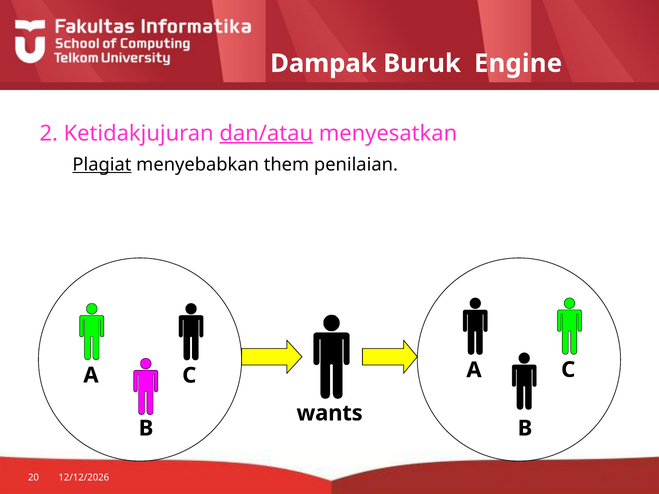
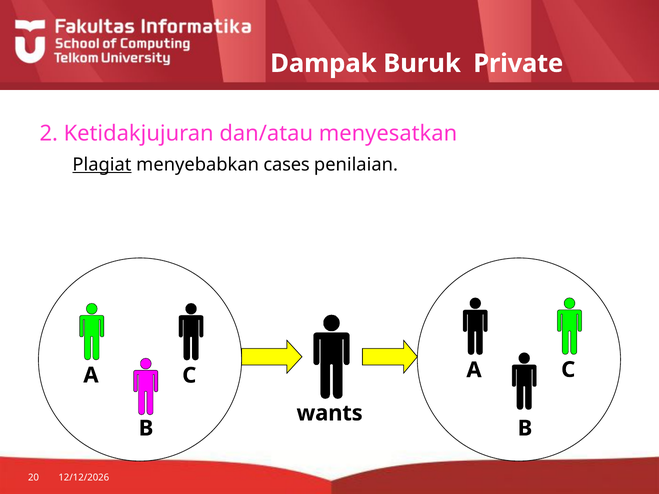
Engine: Engine -> Private
dan/atau underline: present -> none
them: them -> cases
